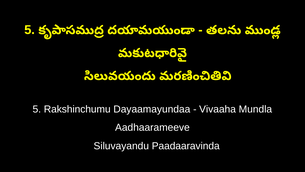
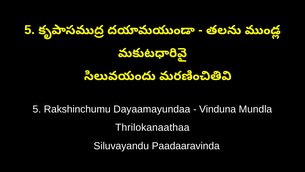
Vivaaha: Vivaaha -> Vinduna
Aadhaarameeve: Aadhaarameeve -> Thrilokanaathaa
